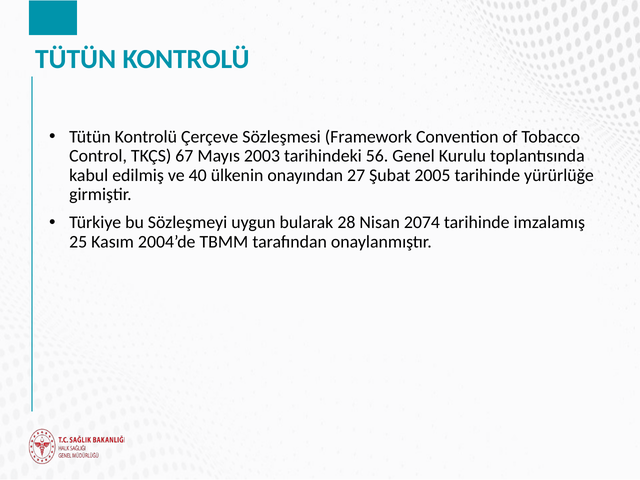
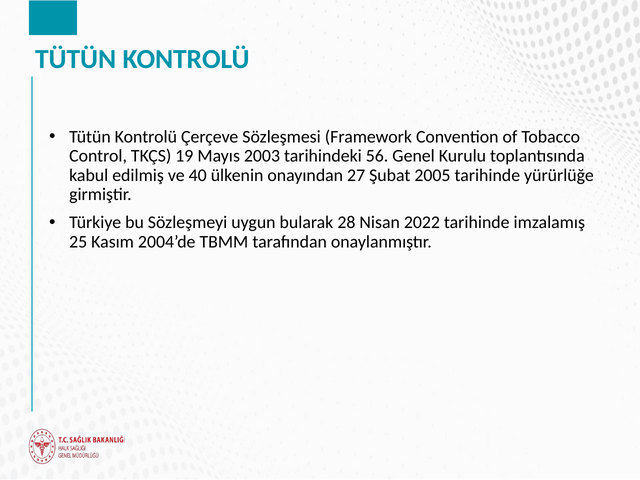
67: 67 -> 19
2074: 2074 -> 2022
